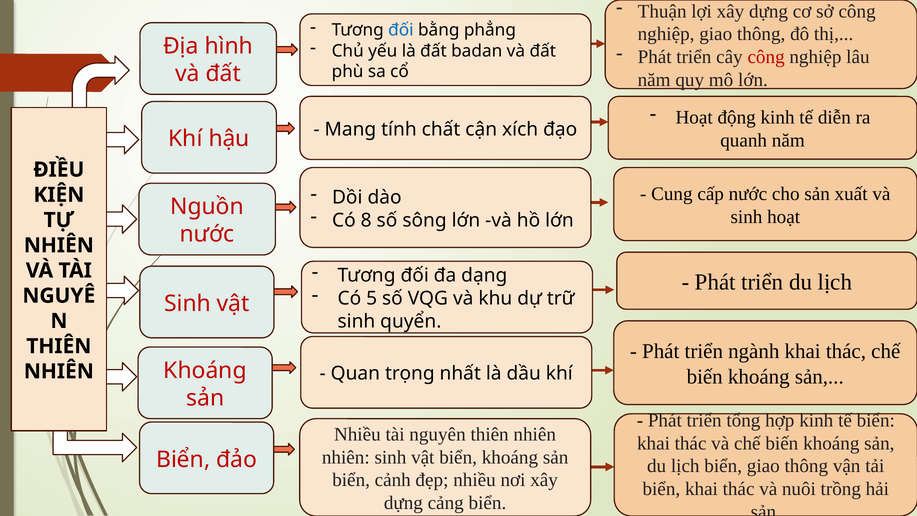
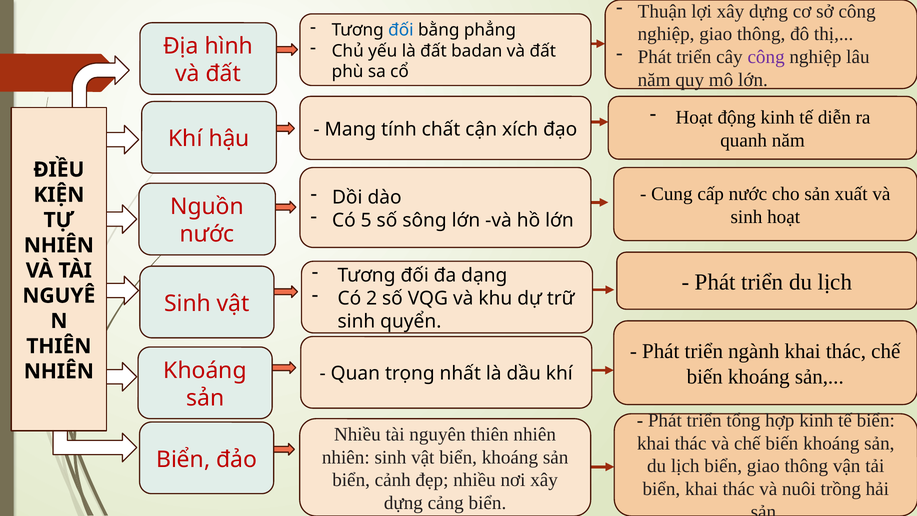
công at (766, 57) colour: red -> purple
8: 8 -> 5
5: 5 -> 2
